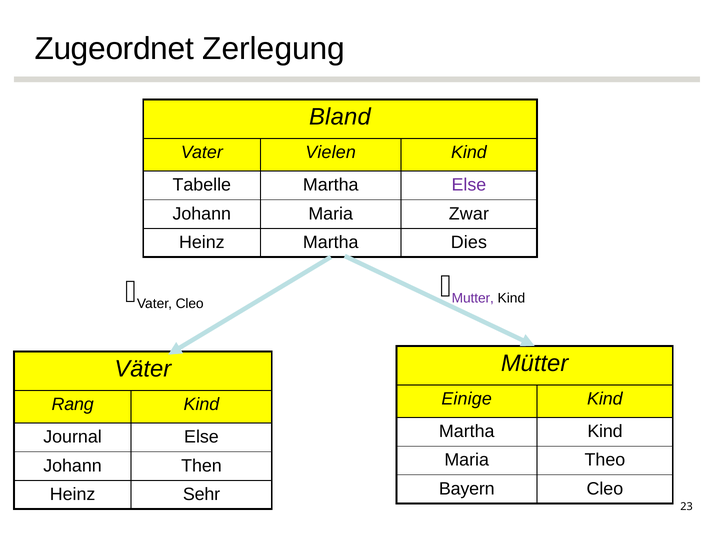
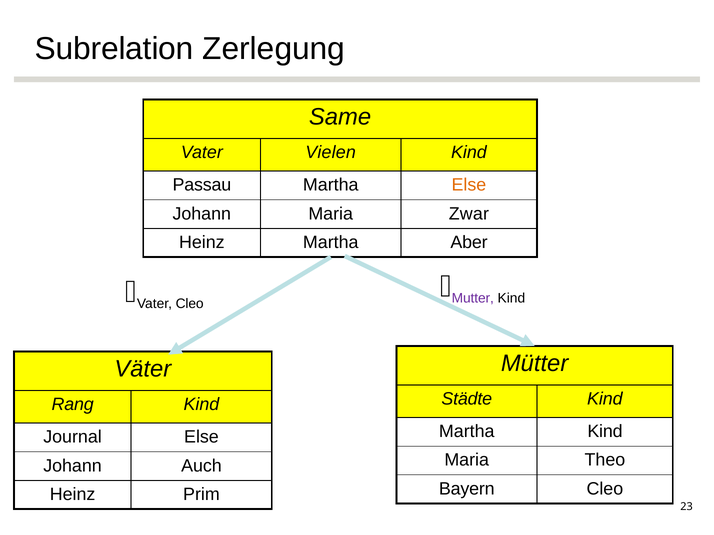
Zugeordnet: Zugeordnet -> Subrelation
Bland: Bland -> Same
Tabelle: Tabelle -> Passau
Else at (469, 185) colour: purple -> orange
Dies: Dies -> Aber
Einige: Einige -> Städte
Then: Then -> Auch
Sehr: Sehr -> Prim
